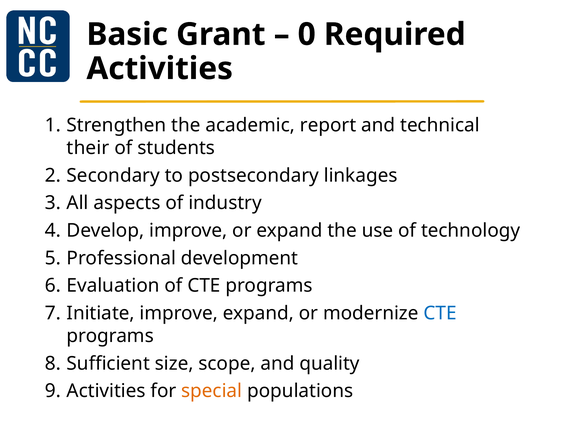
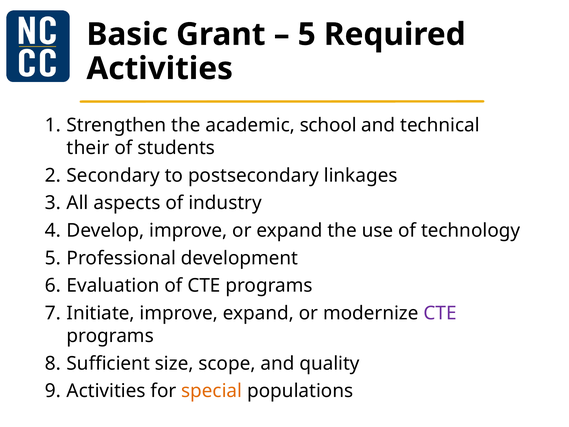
0 at (307, 34): 0 -> 5
report: report -> school
CTE at (440, 313) colour: blue -> purple
